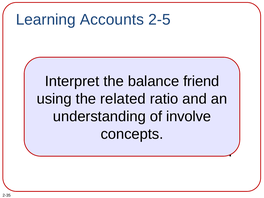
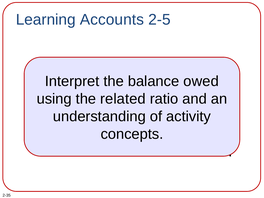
friend: friend -> owed
involve: involve -> activity
